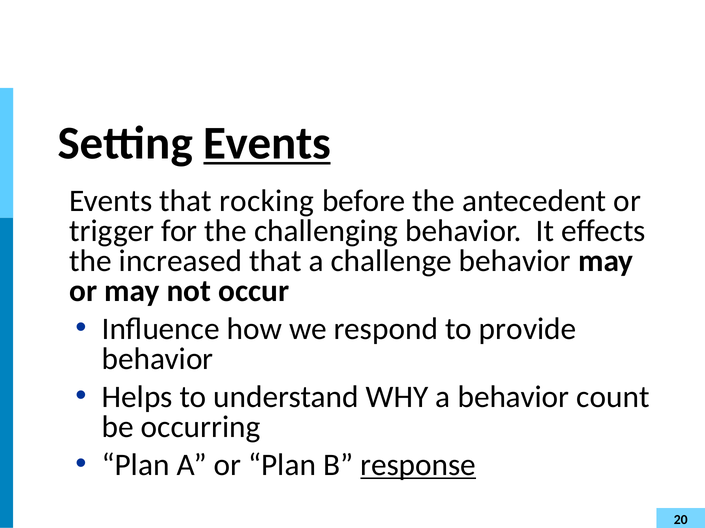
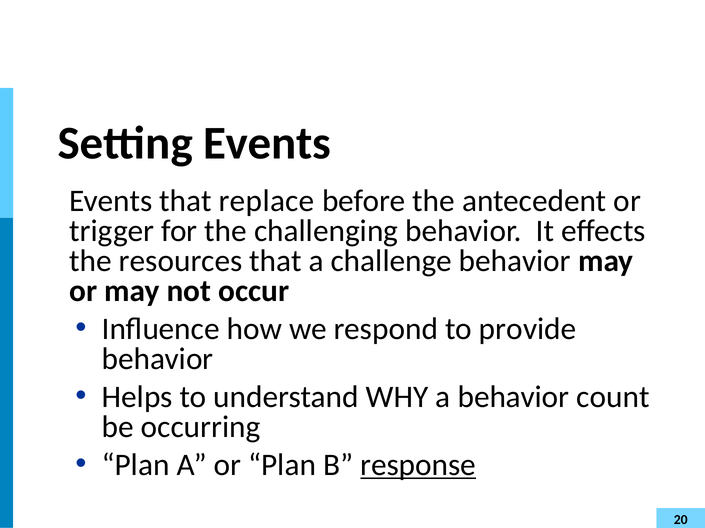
Events at (267, 143) underline: present -> none
rocking: rocking -> replace
increased: increased -> resources
